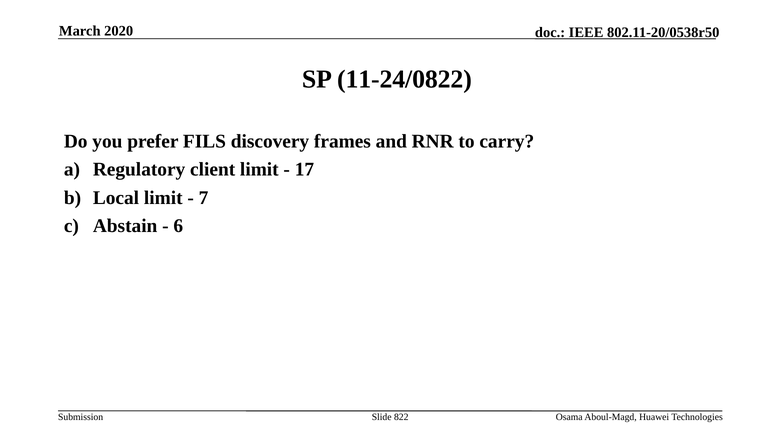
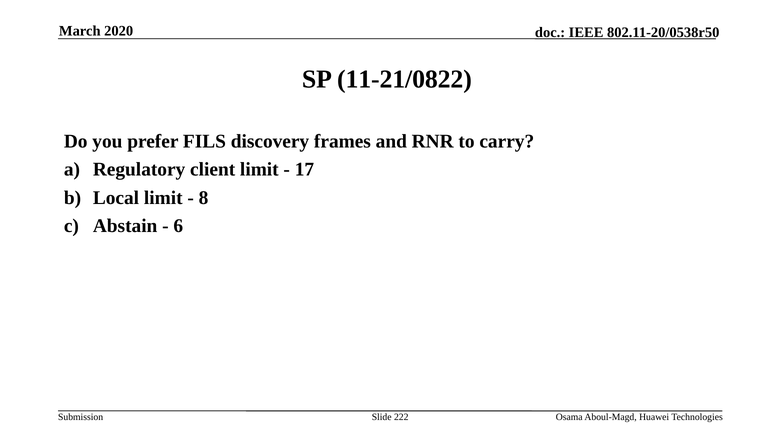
11-24/0822: 11-24/0822 -> 11-21/0822
7: 7 -> 8
822: 822 -> 222
